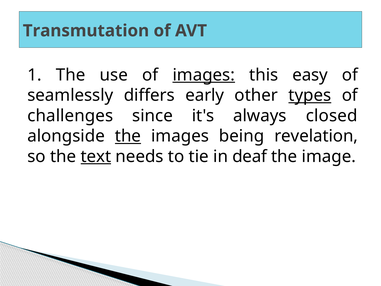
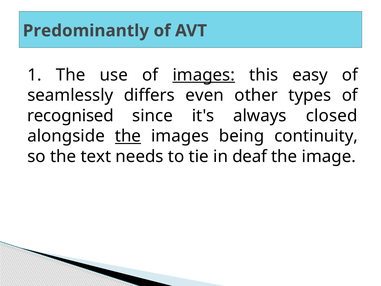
Transmutation: Transmutation -> Predominantly
early: early -> even
types underline: present -> none
challenges: challenges -> recognised
revelation: revelation -> continuity
text underline: present -> none
